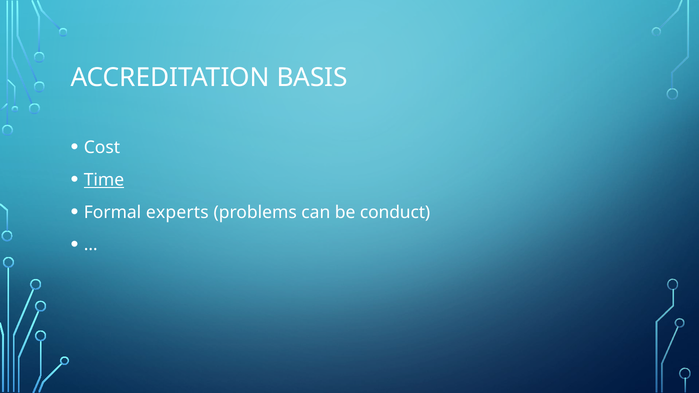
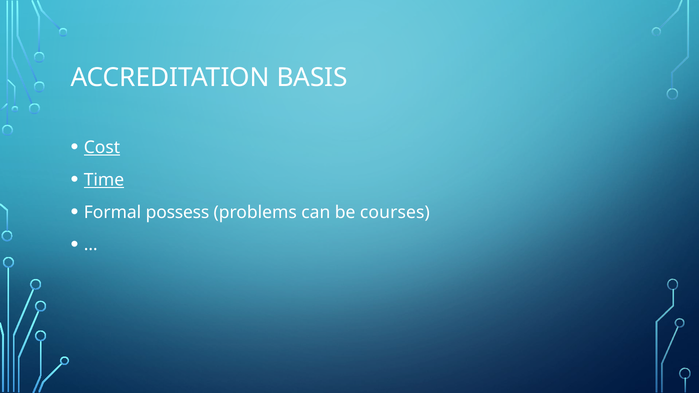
Cost underline: none -> present
experts: experts -> possess
conduct: conduct -> courses
